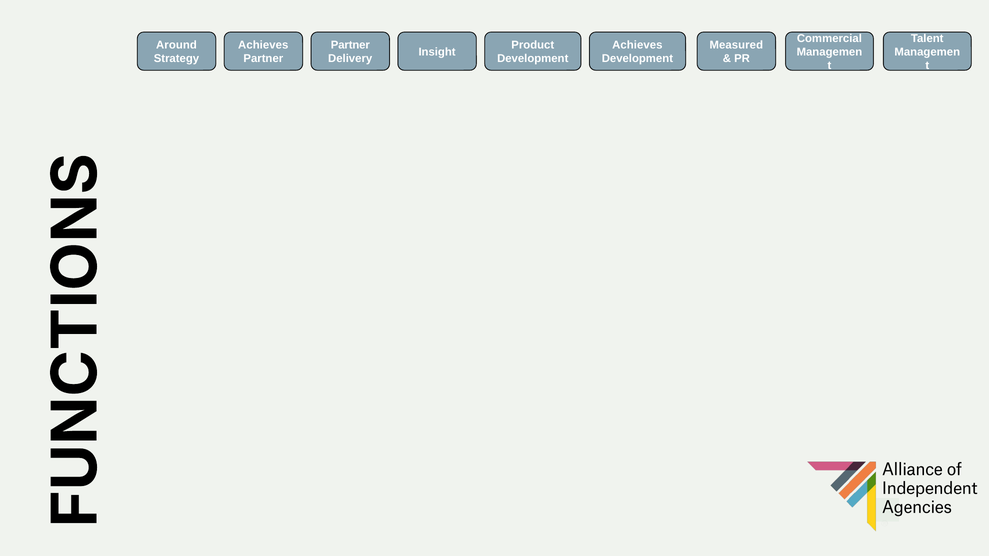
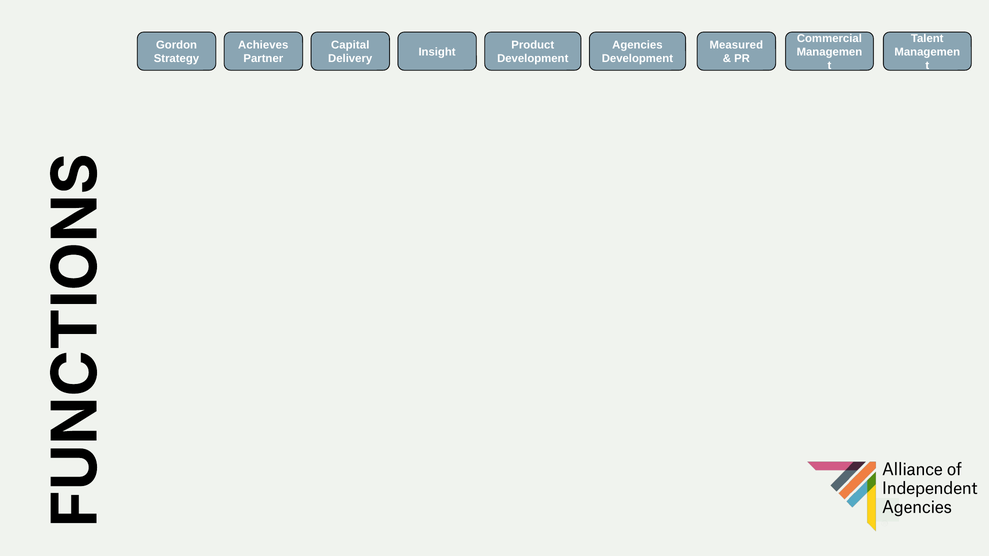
Around: Around -> Gordon
Partner at (350, 45): Partner -> Capital
Achieves at (637, 45): Achieves -> Agencies
